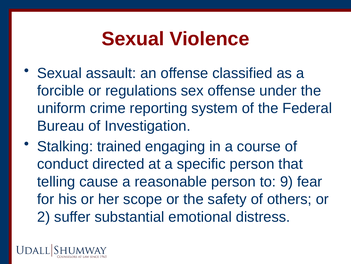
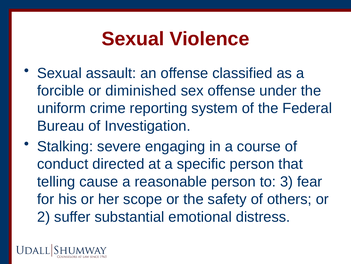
regulations: regulations -> diminished
trained: trained -> severe
9: 9 -> 3
